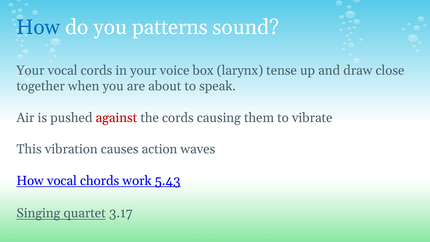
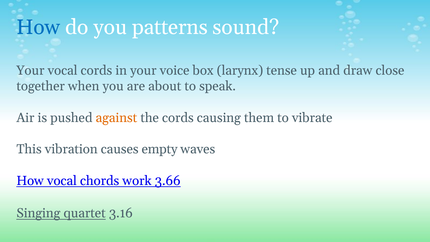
against colour: red -> orange
action: action -> empty
5.43: 5.43 -> 3.66
3.17: 3.17 -> 3.16
